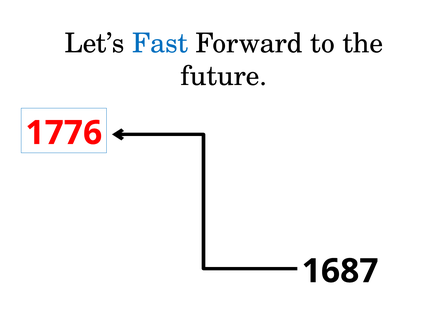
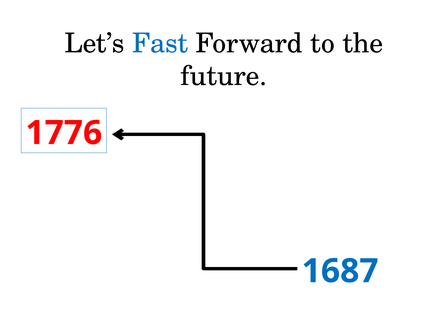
1687 colour: black -> blue
